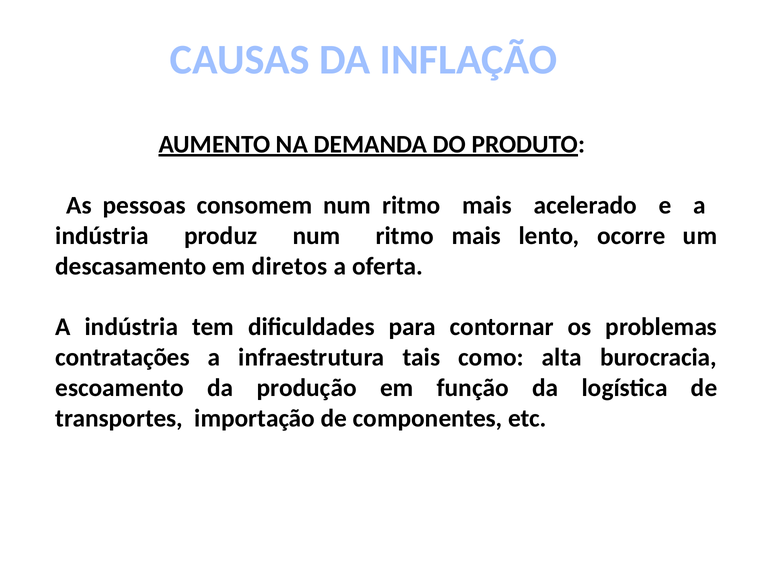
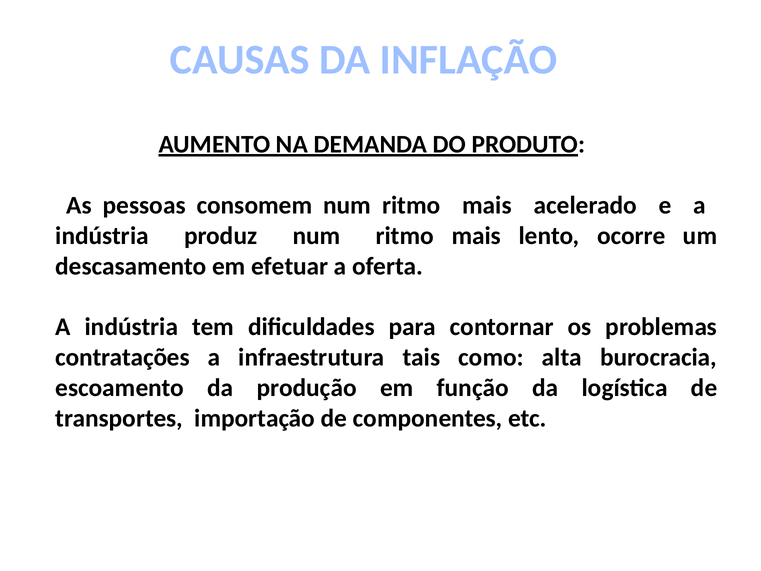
diretos: diretos -> efetuar
